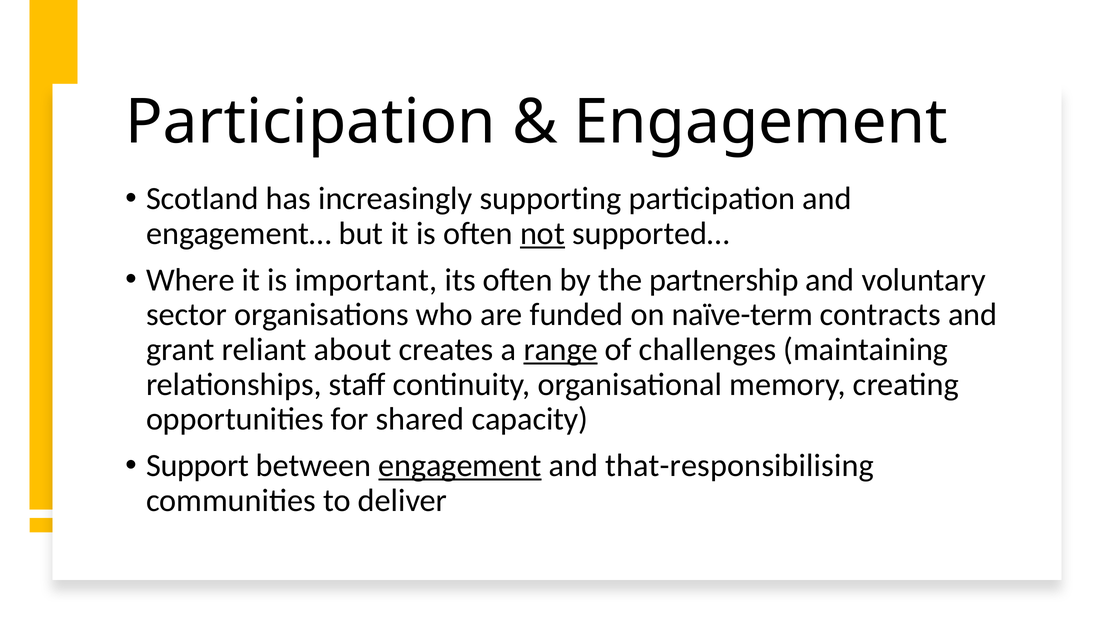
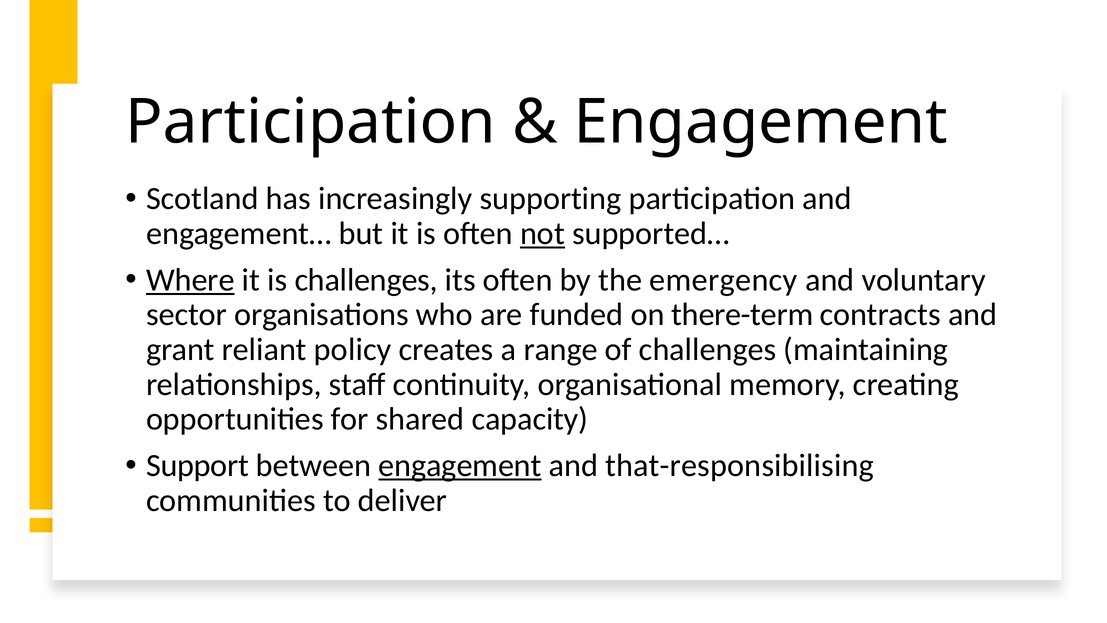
Where underline: none -> present
is important: important -> challenges
partnership: partnership -> emergency
naïve-term: naïve-term -> there-term
about: about -> policy
range underline: present -> none
